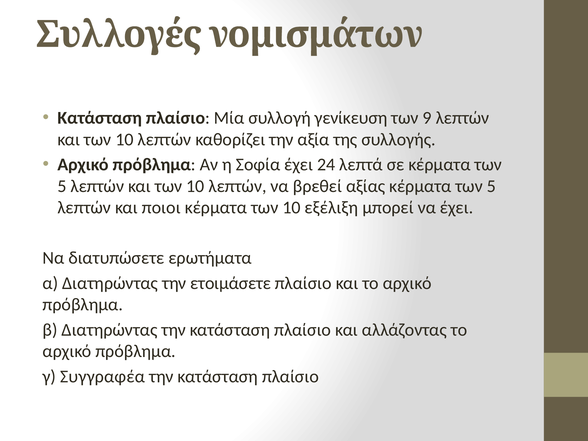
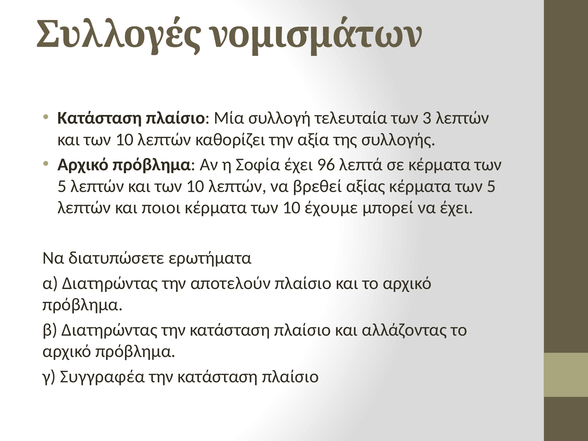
γενίκευση: γενίκευση -> τελευταία
9: 9 -> 3
24: 24 -> 96
εξέλιξη: εξέλιξη -> έχουμε
ετοιμάσετε: ετοιμάσετε -> αποτελούν
